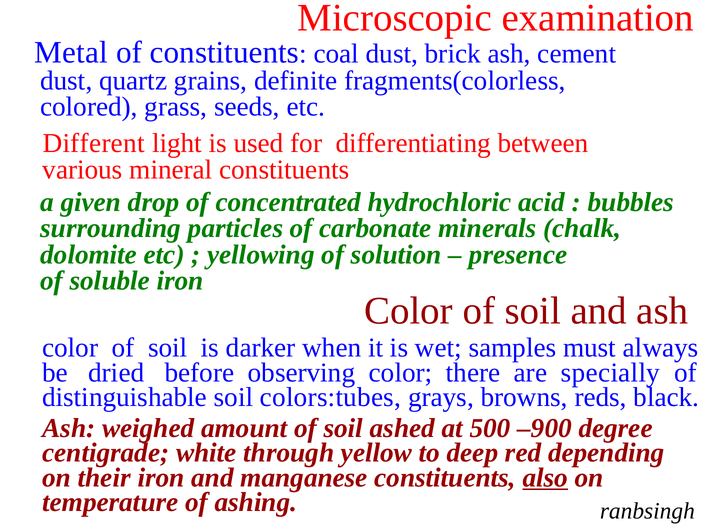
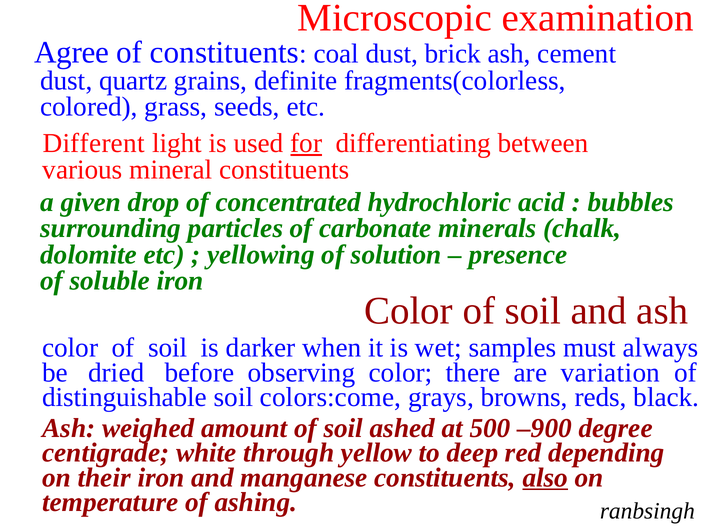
Metal: Metal -> Agree
for underline: none -> present
specially: specially -> variation
colors:tubes: colors:tubes -> colors:come
